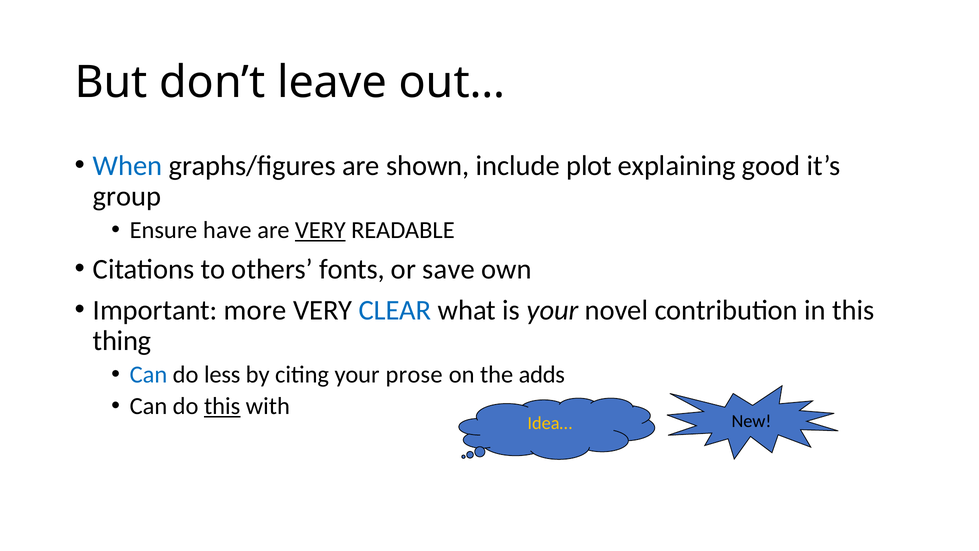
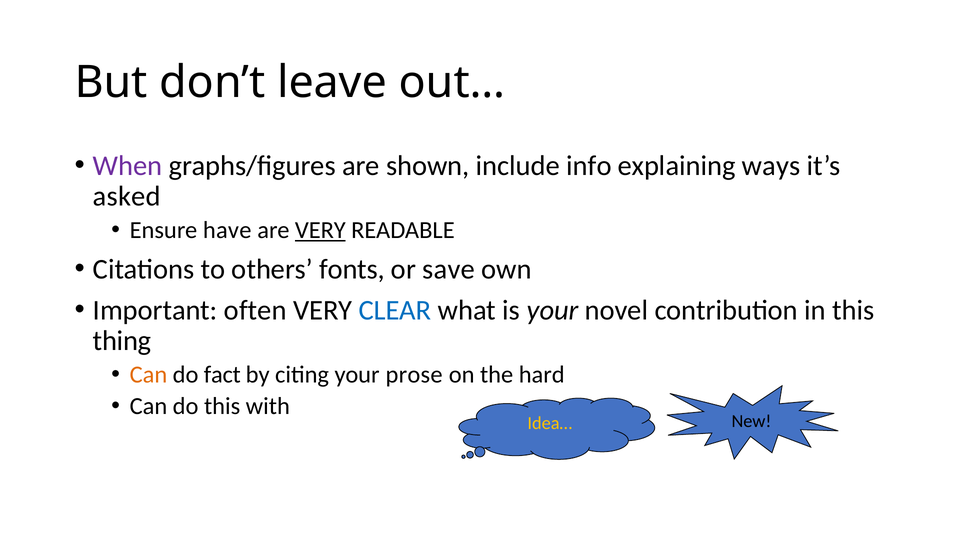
When colour: blue -> purple
plot: plot -> info
good: good -> ways
group: group -> asked
more: more -> often
Can at (148, 375) colour: blue -> orange
less: less -> fact
adds: adds -> hard
this at (222, 406) underline: present -> none
